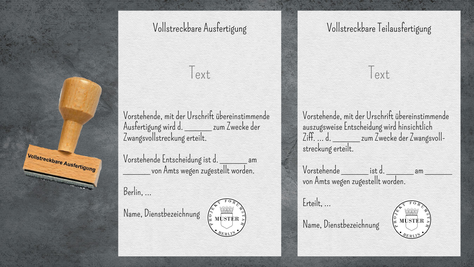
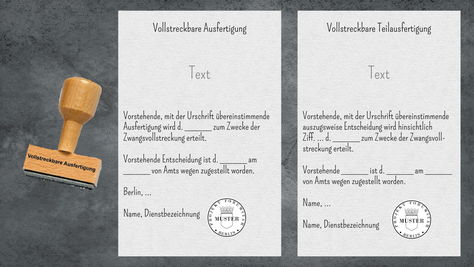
Erteilt at (313, 202): Erteilt -> Name
